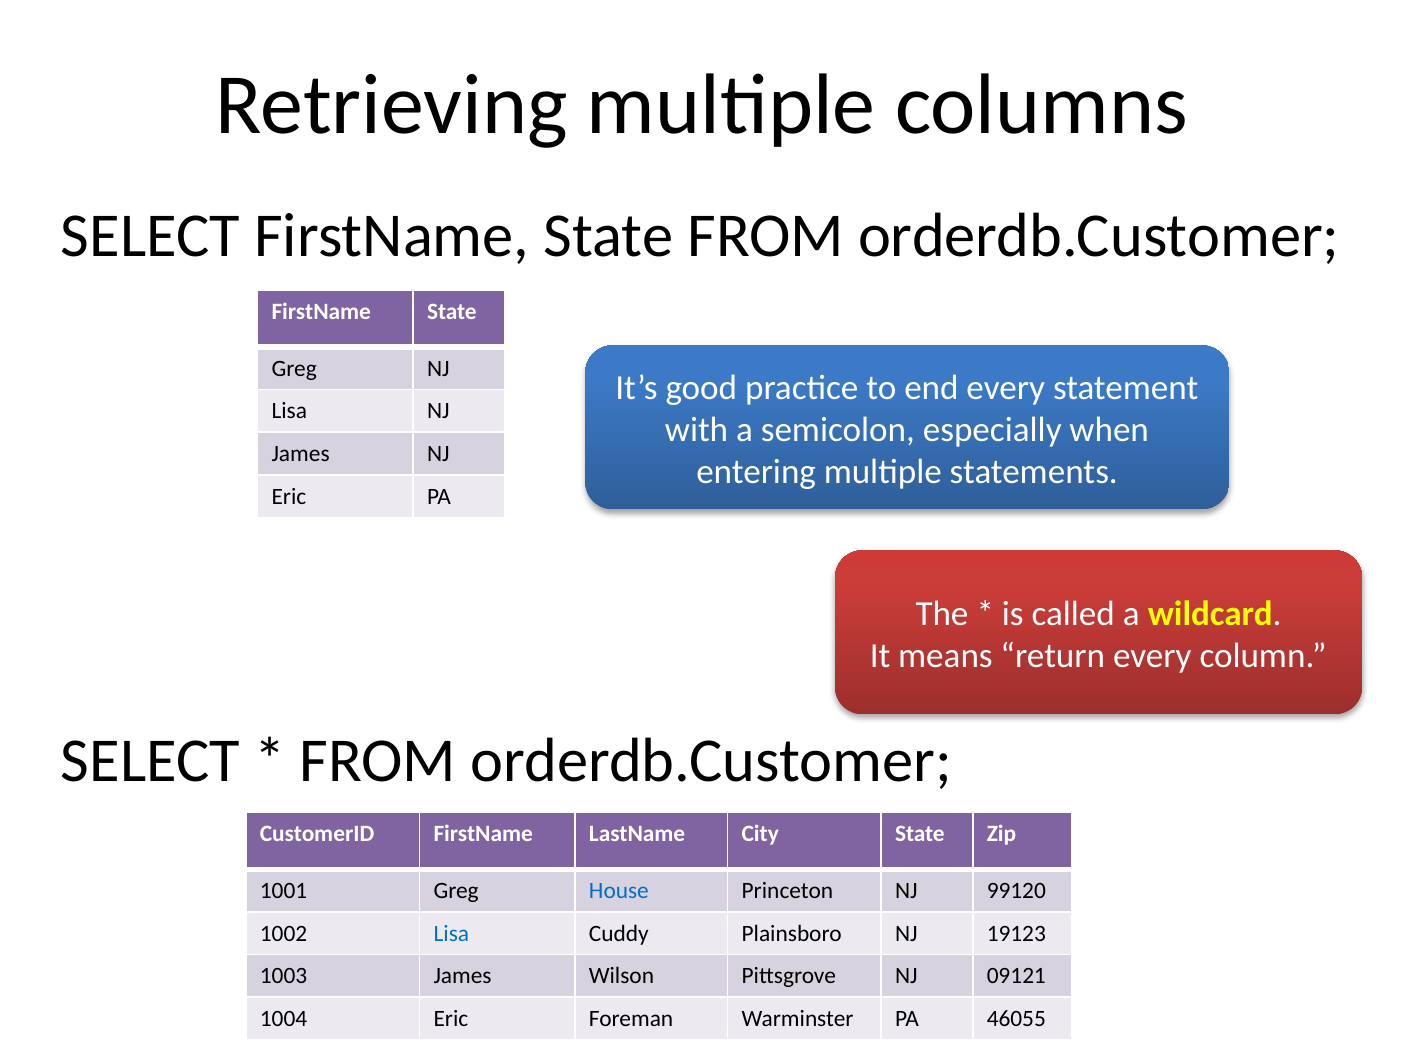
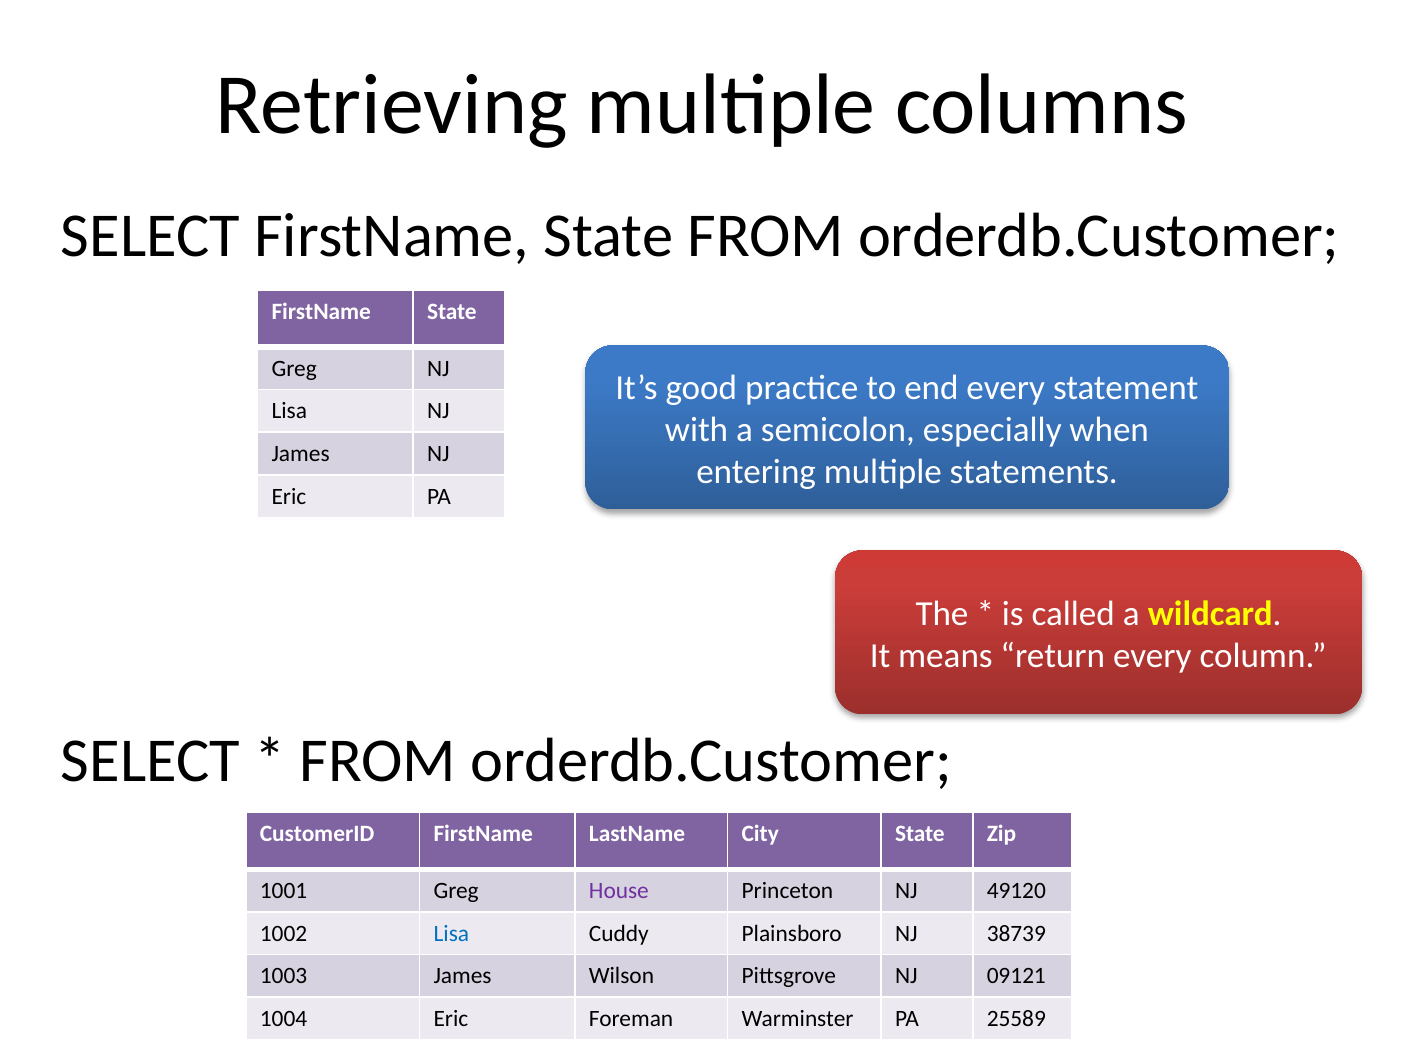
House colour: blue -> purple
99120: 99120 -> 49120
19123: 19123 -> 38739
46055: 46055 -> 25589
